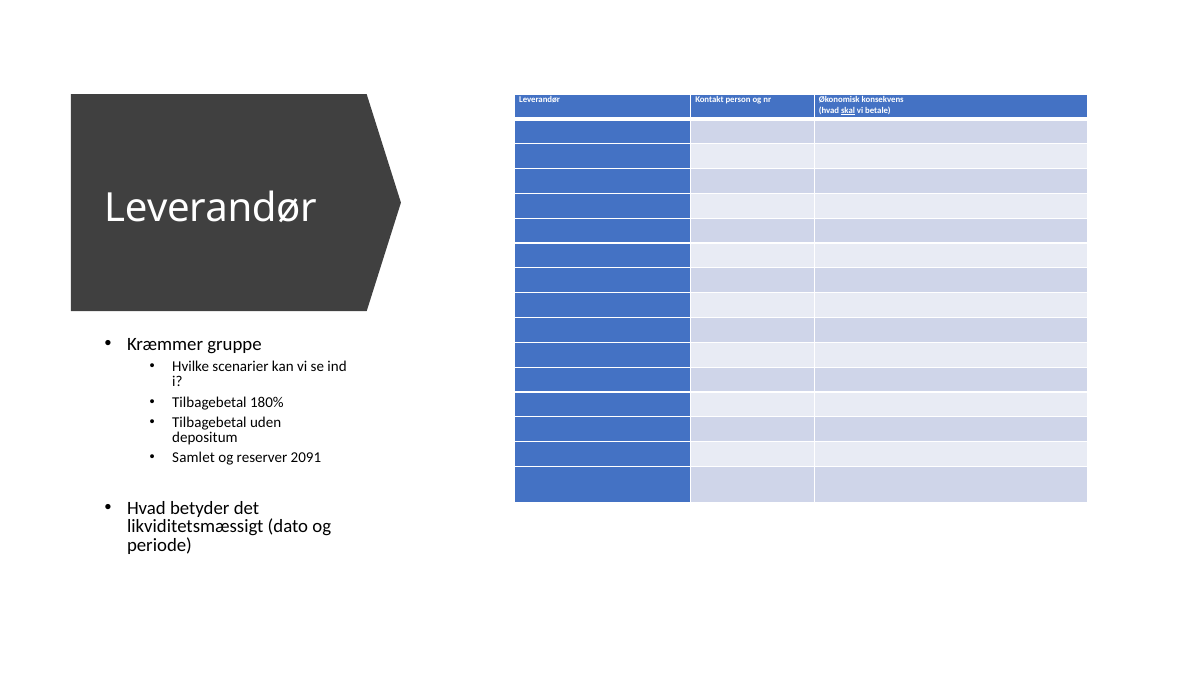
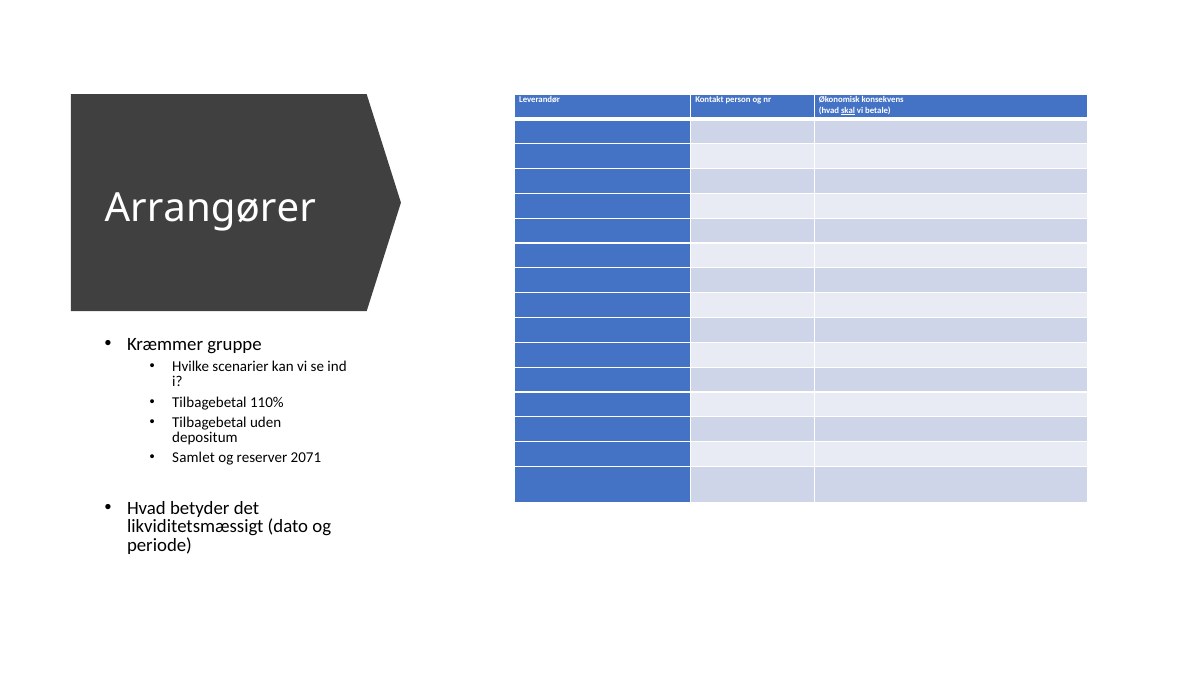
Leverandør at (210, 208): Leverandør -> Arrangører
180%: 180% -> 110%
2091: 2091 -> 2071
